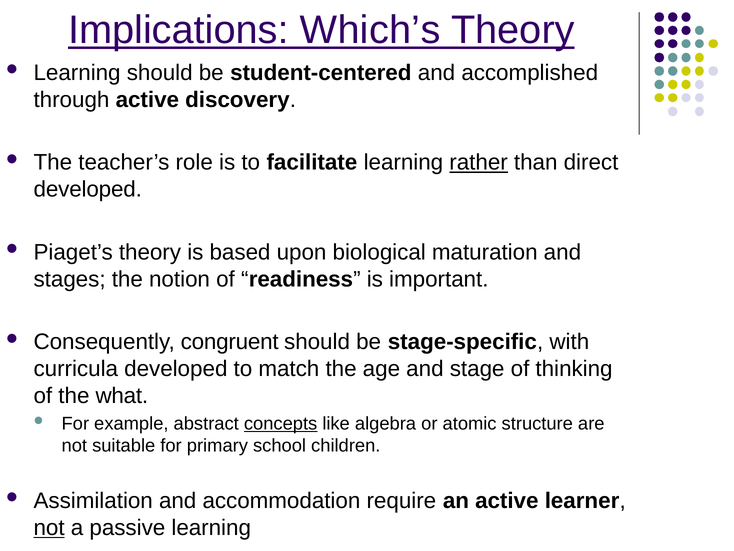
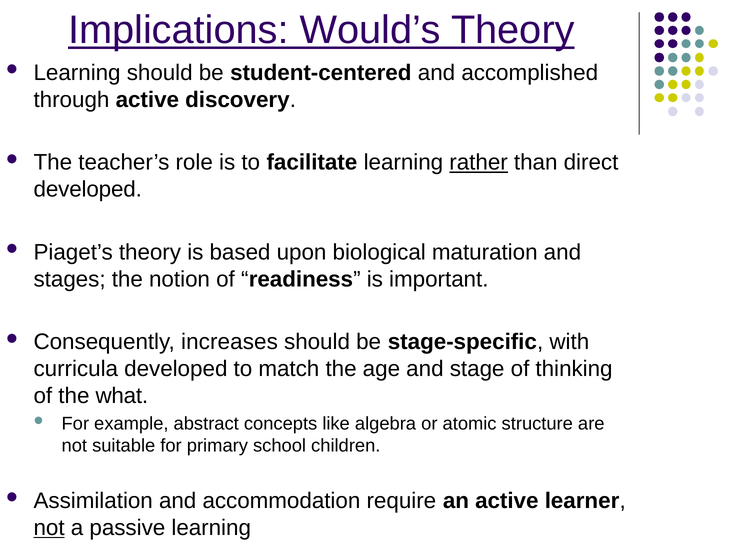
Which’s: Which’s -> Would’s
congruent: congruent -> increases
concepts underline: present -> none
